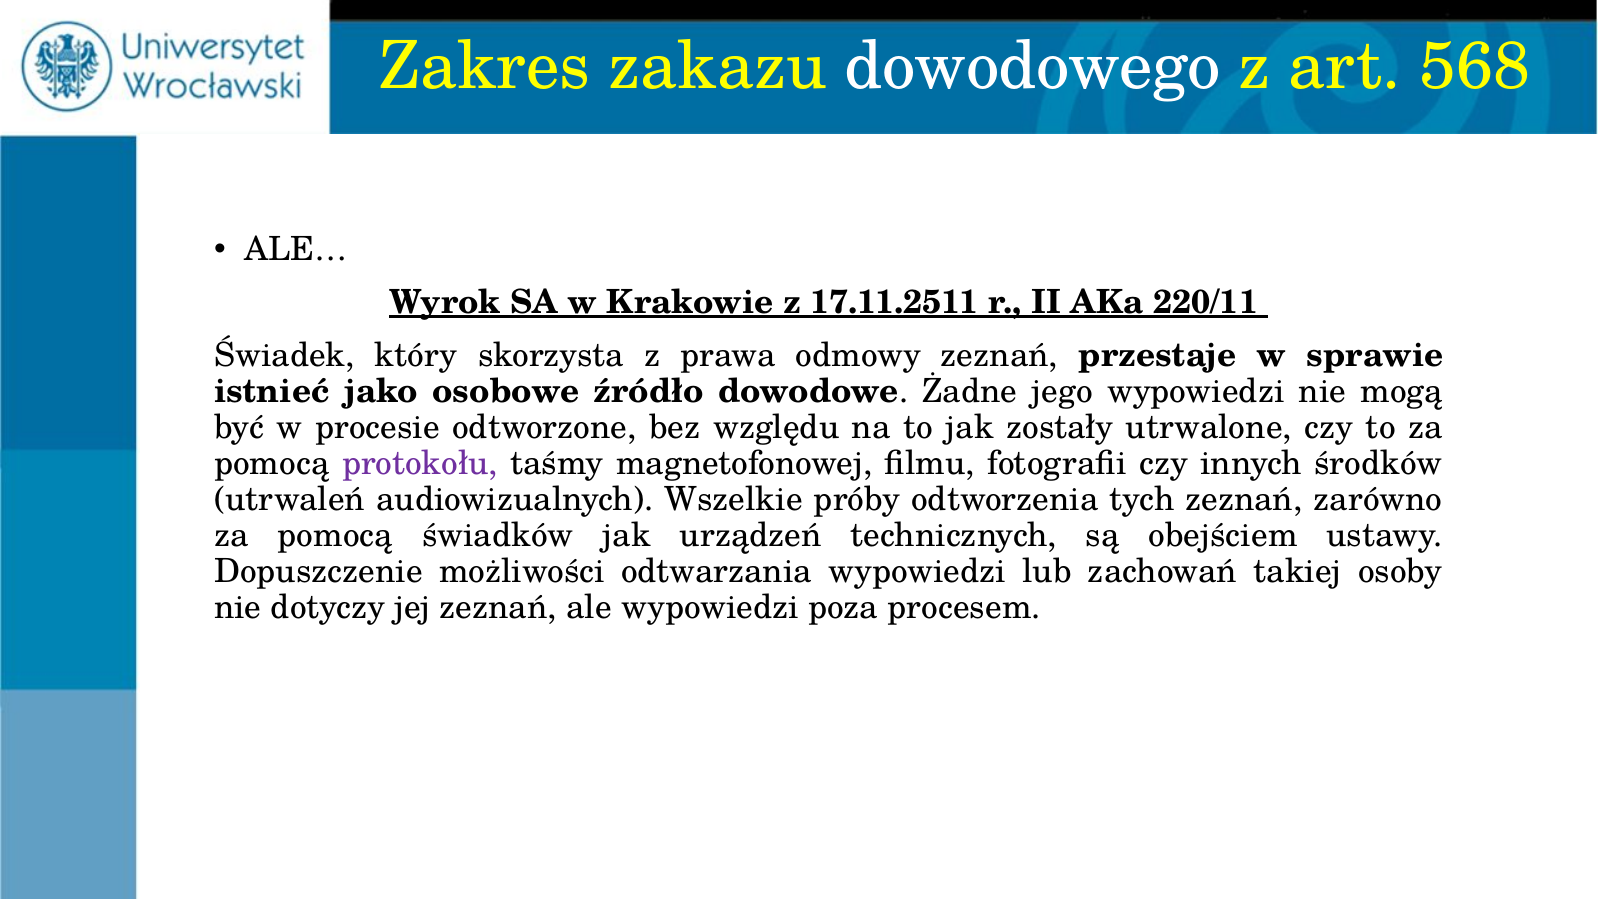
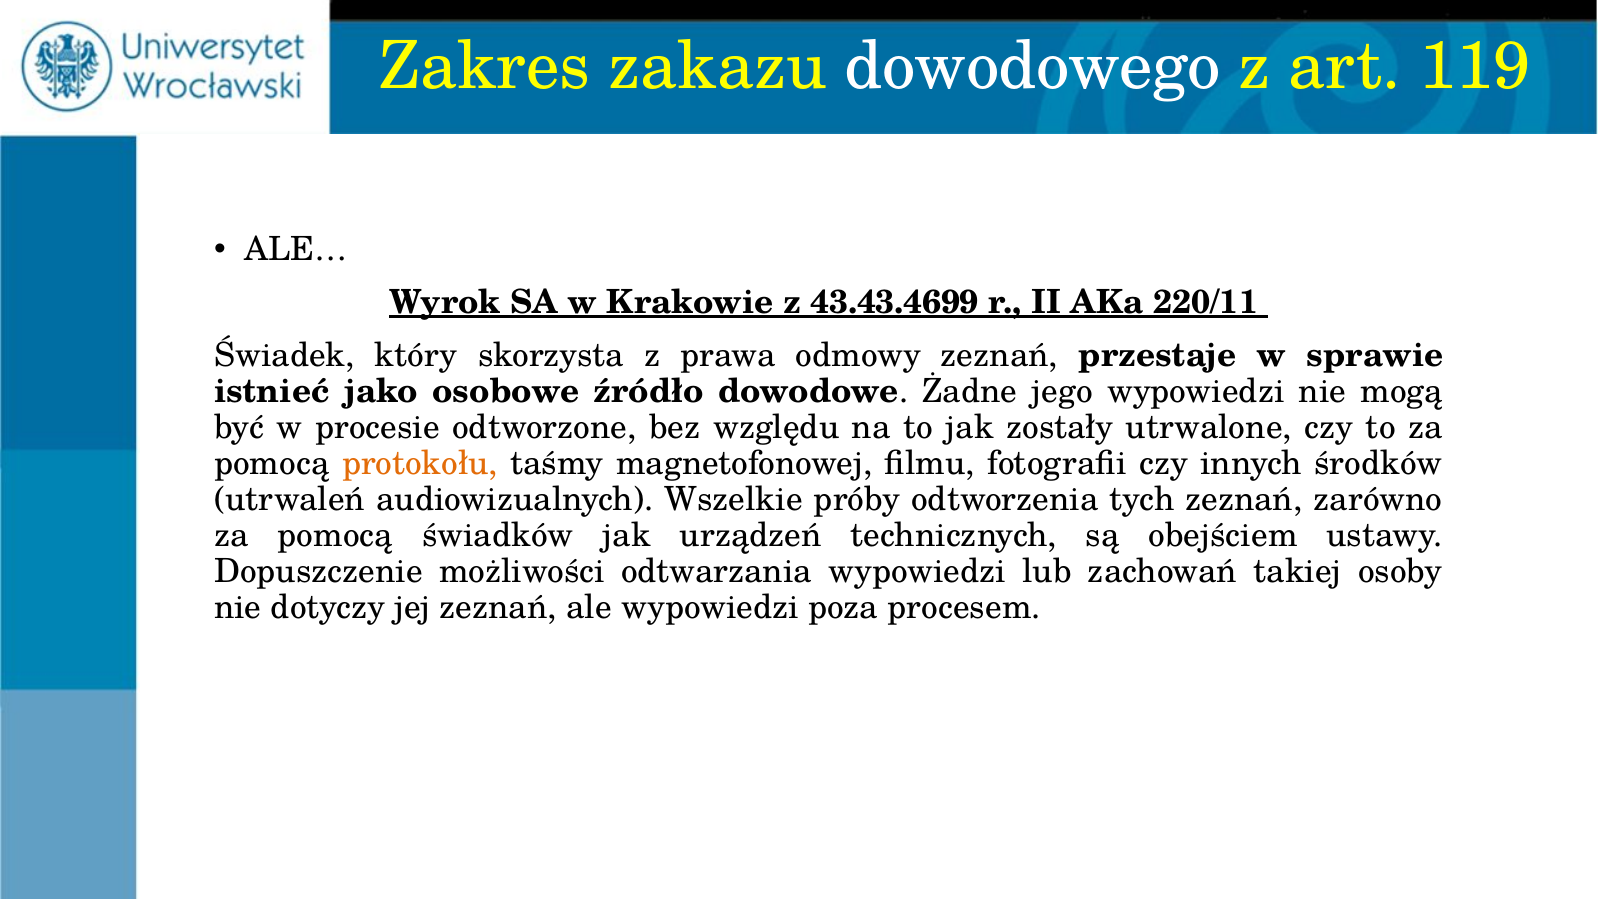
568: 568 -> 119
17.11.2511: 17.11.2511 -> 43.43.4699
protokołu colour: purple -> orange
